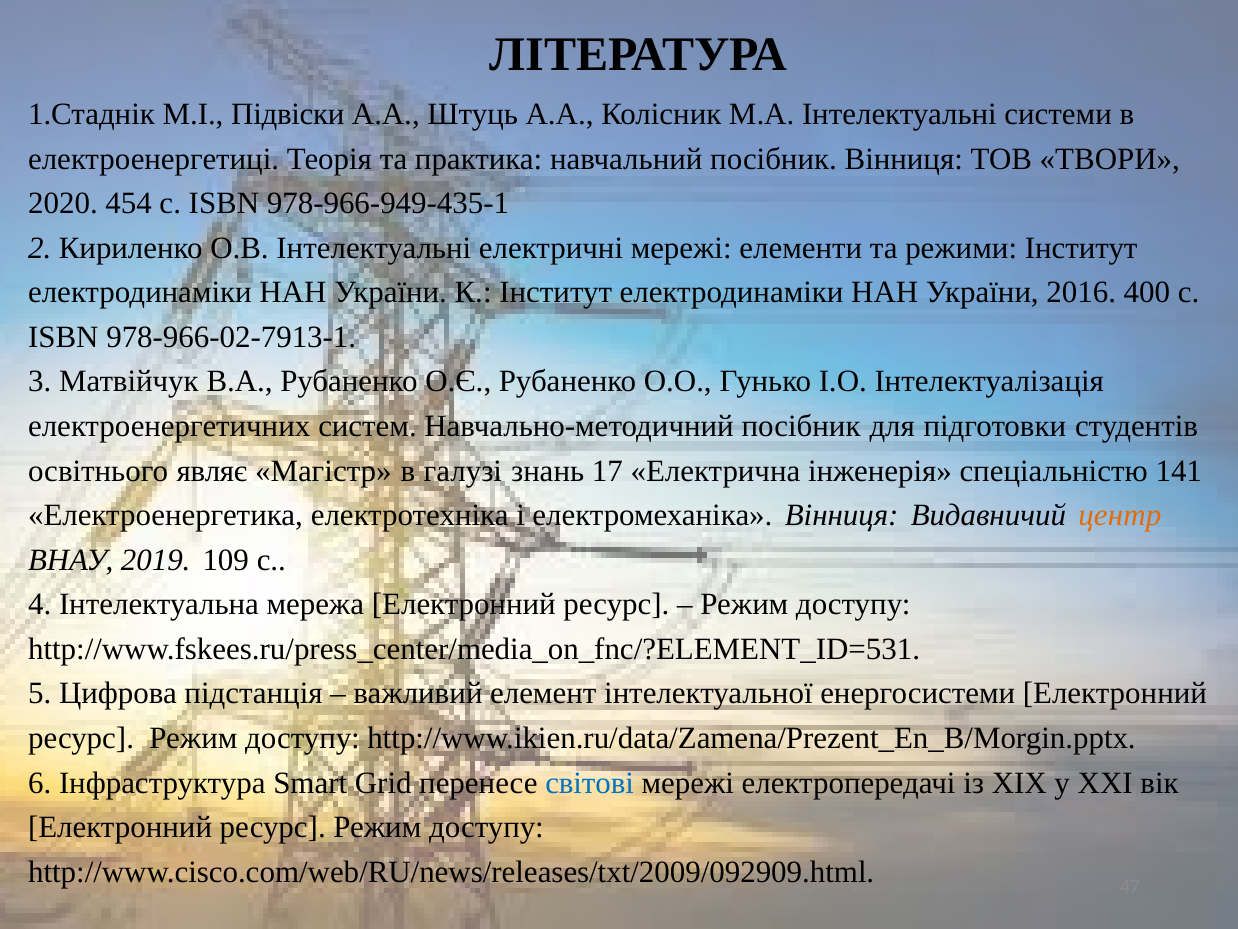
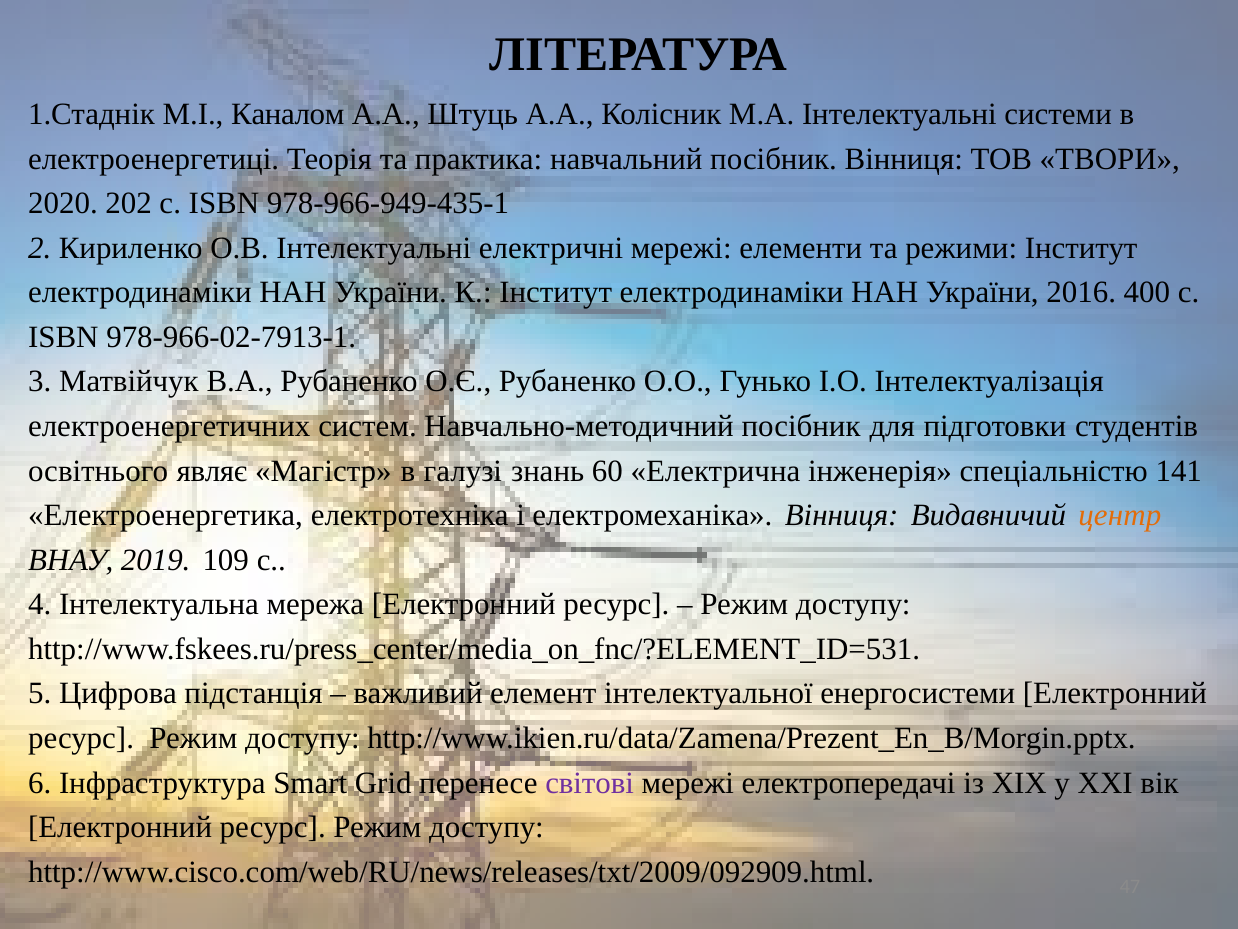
Підвіски: Підвіски -> Каналом
454: 454 -> 202
17: 17 -> 60
світові colour: blue -> purple
